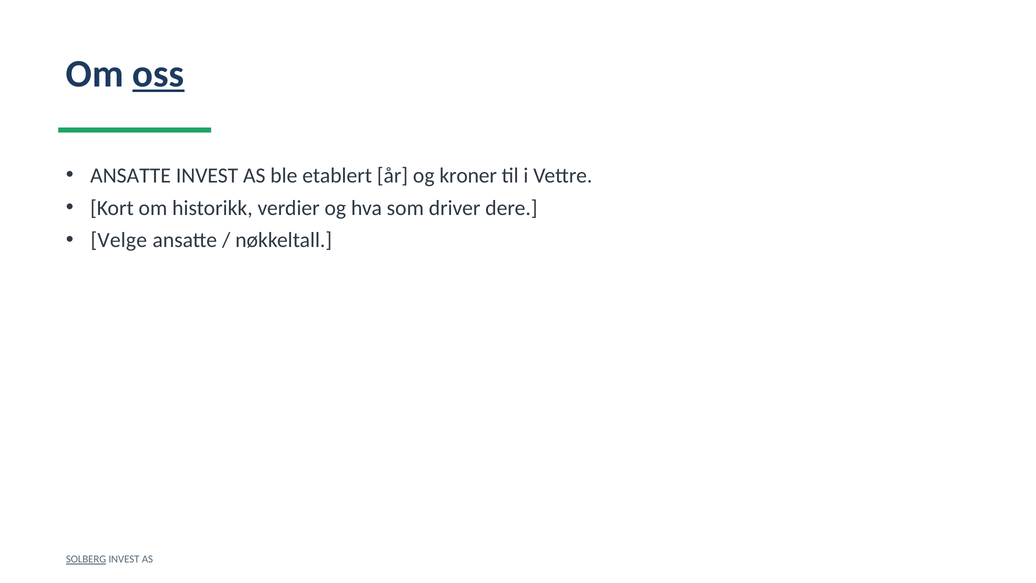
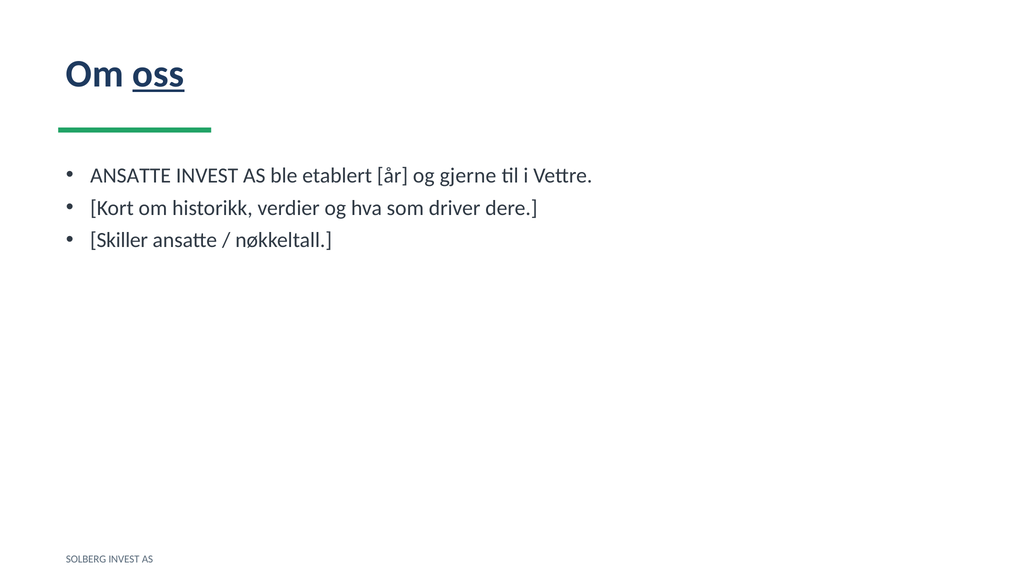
kroner: kroner -> gjerne
Velge: Velge -> Skiller
SOLBERG underline: present -> none
